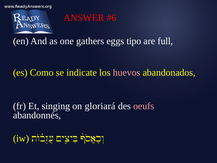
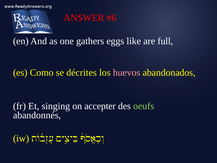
tipo: tipo -> like
indicate: indicate -> décrites
gloriará: gloriará -> accepter
oeufs colour: pink -> light green
